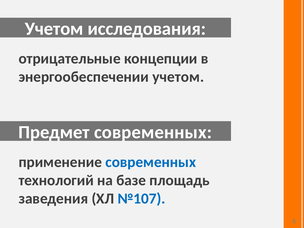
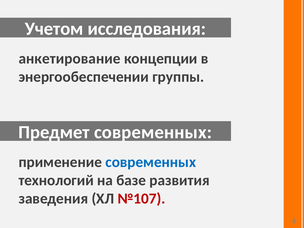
отрицательные: отрицательные -> анкетирование
энергообеспечении учетом: учетом -> группы
площадь: площадь -> развития
№107 colour: blue -> red
